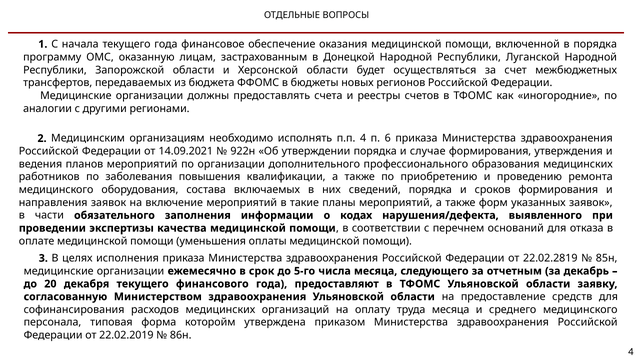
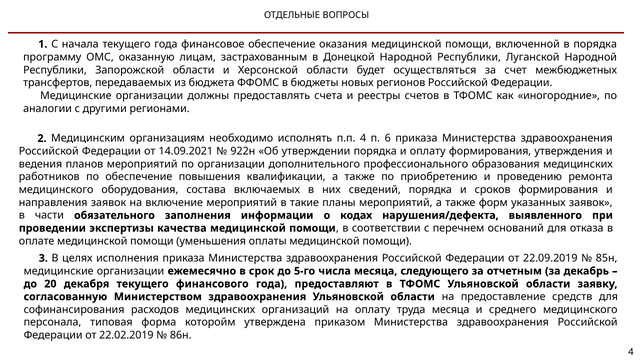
и случае: случае -> оплату
по заболевания: заболевания -> обеспечение
22.02.2819: 22.02.2819 -> 22.09.2019
